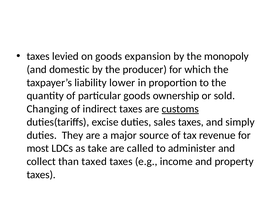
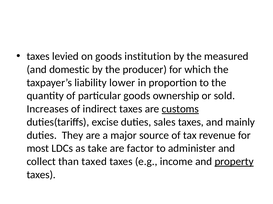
expansion: expansion -> institution
monopoly: monopoly -> measured
Changing: Changing -> Increases
simply: simply -> mainly
called: called -> factor
property underline: none -> present
